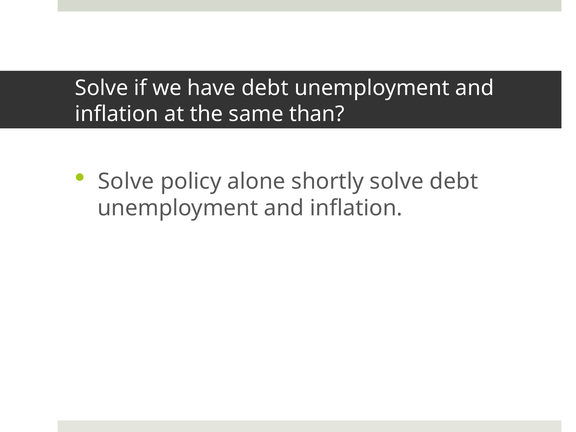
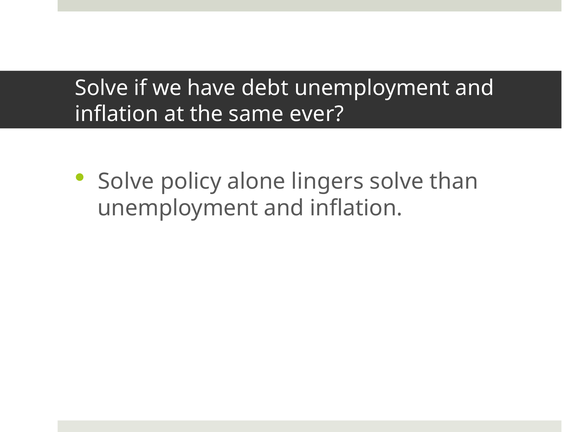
than: than -> ever
shortly: shortly -> lingers
solve debt: debt -> than
